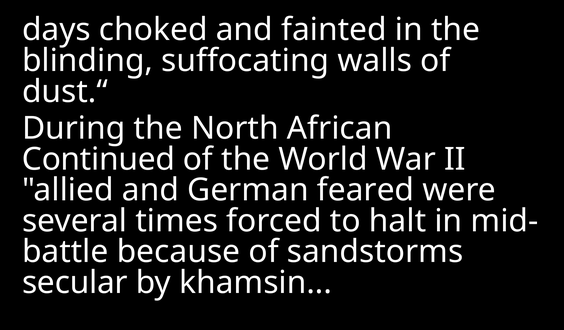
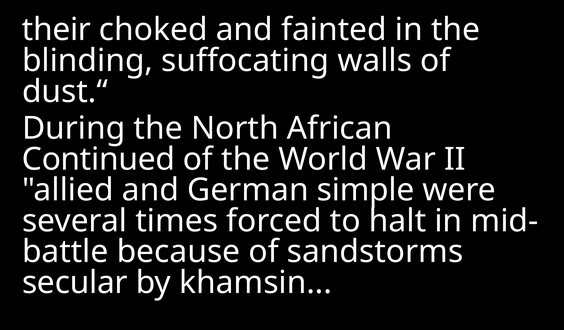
days: days -> their
feared: feared -> simple
